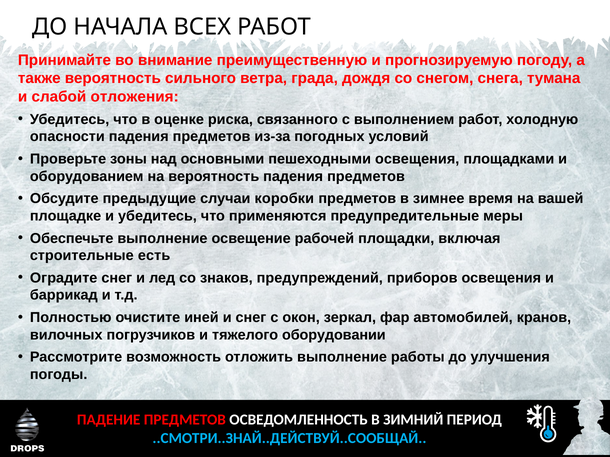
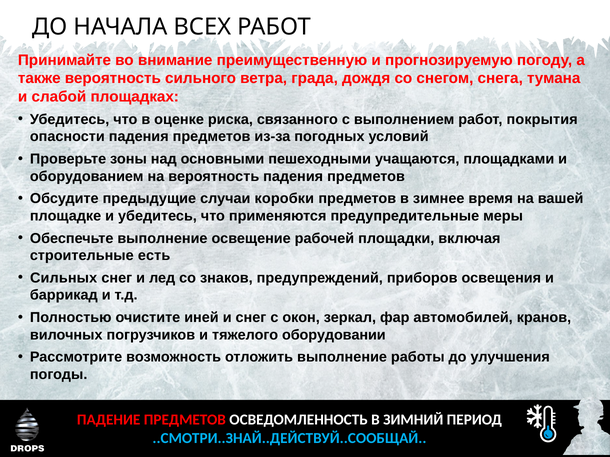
отложения: отложения -> площадках
холодную: холодную -> покрытия
пешеходными освещения: освещения -> учащаются
Оградите: Оградите -> Сильных
